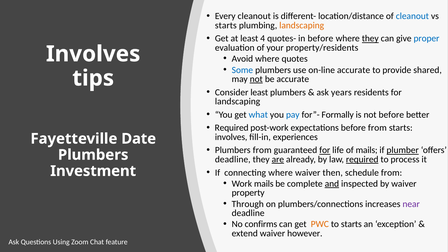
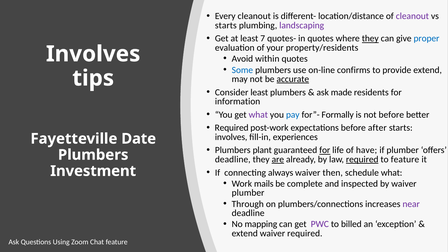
cleanout at (412, 16) colour: blue -> purple
landscaping at (302, 25) colour: orange -> purple
4: 4 -> 7
in before: before -> quotes
Avoid where: where -> within
on-line accurate: accurate -> confirms
provide shared: shared -> extend
not at (256, 79) underline: present -> none
accurate at (293, 79) underline: none -> present
years: years -> made
landscaping at (238, 101): landscaping -> information
what at (258, 115) colour: blue -> purple
before from: from -> after
Plumbers from: from -> plant
of mails: mails -> have
plumber at (403, 150) underline: present -> none
to process: process -> feature
connecting where: where -> always
schedule from: from -> what
and underline: present -> none
property at (248, 193): property -> plumber
confirms: confirms -> mapping
PWC colour: orange -> purple
to starts: starts -> billed
waiver however: however -> required
